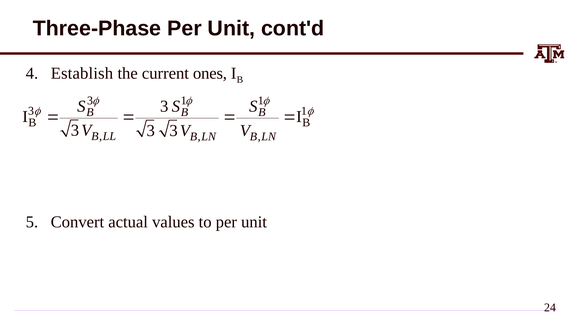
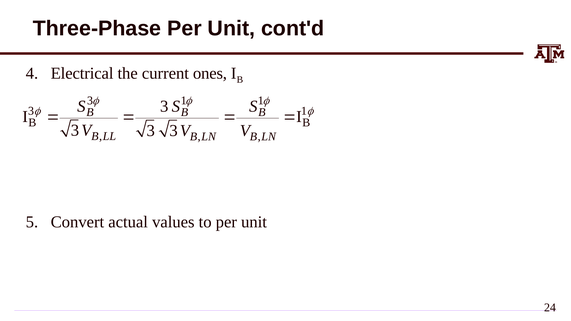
Establish: Establish -> Electrical
